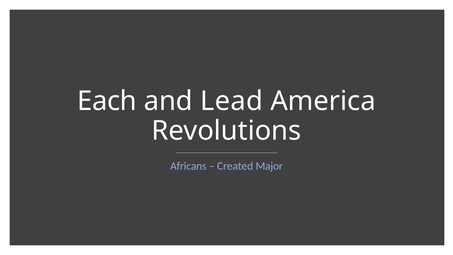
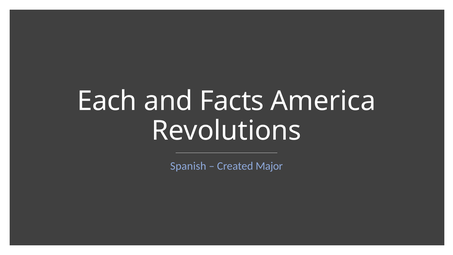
Lead: Lead -> Facts
Africans: Africans -> Spanish
